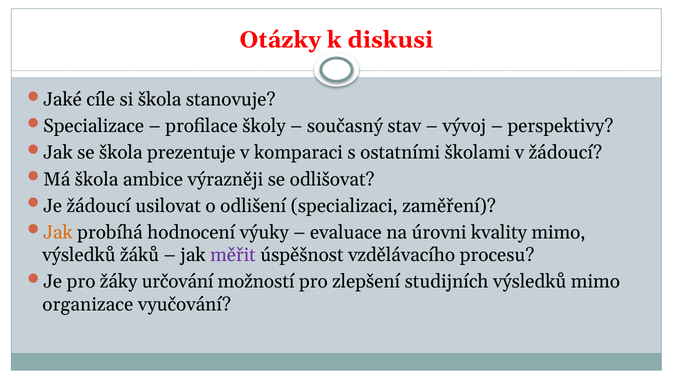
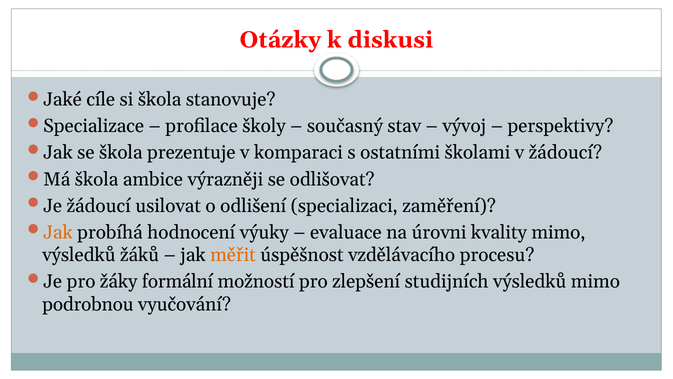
měřit colour: purple -> orange
určování: určování -> formální
organizace: organizace -> podrobnou
